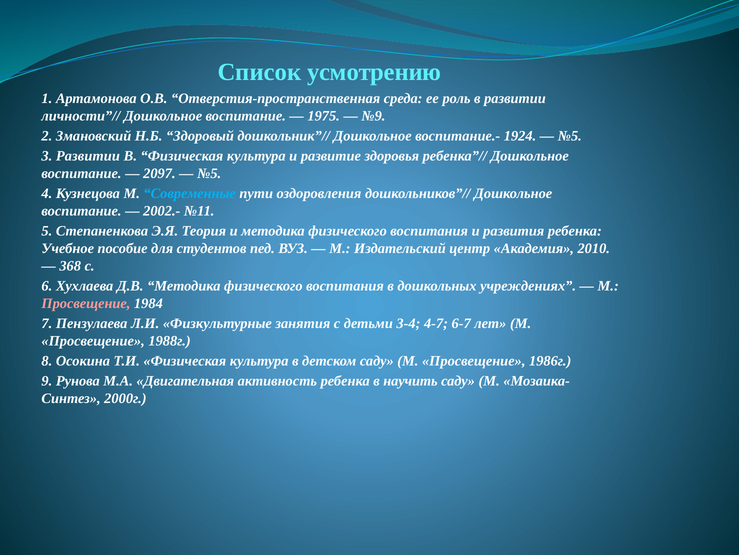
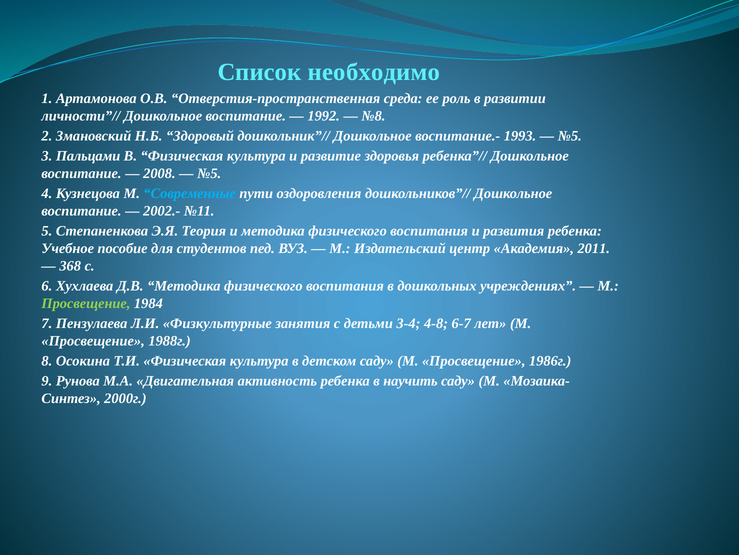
усмотрению: усмотрению -> необходимо
1975: 1975 -> 1992
№9: №9 -> №8
1924: 1924 -> 1993
3 Развитии: Развитии -> Пальцами
2097: 2097 -> 2008
2010: 2010 -> 2011
Просвещение at (86, 303) colour: pink -> light green
4-7: 4-7 -> 4-8
